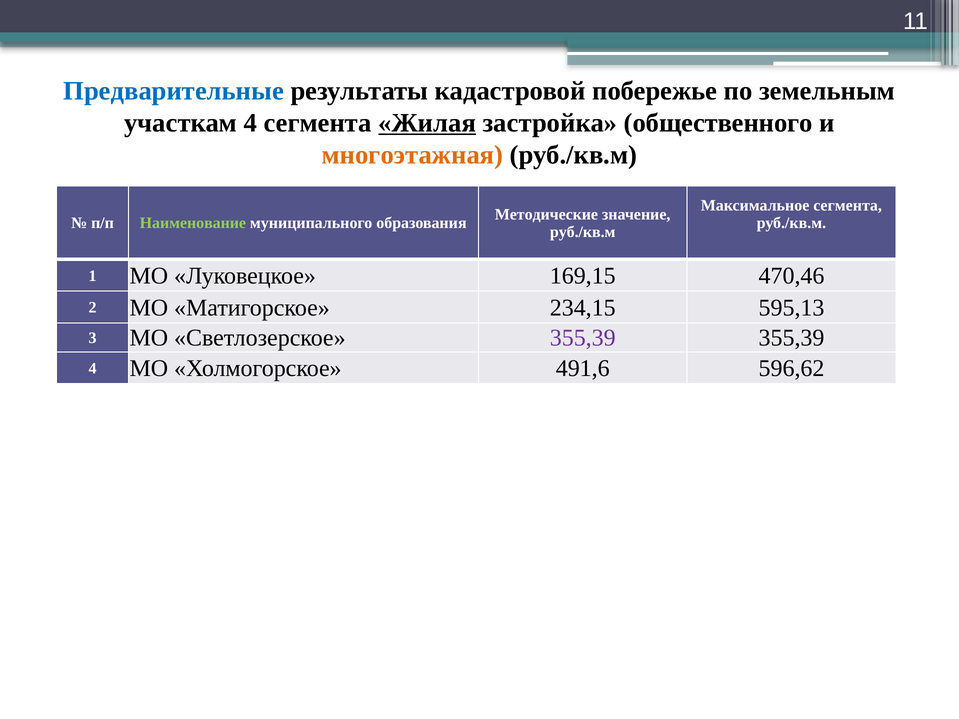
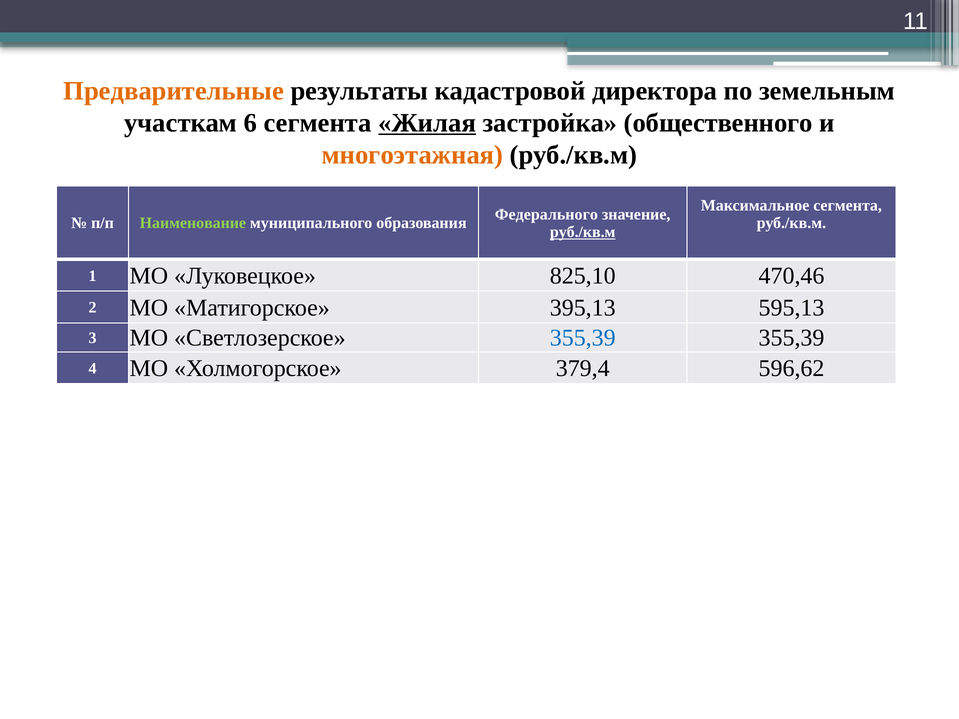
Предварительные colour: blue -> orange
побережье: побережье -> директора
участкам 4: 4 -> 6
Методические: Методические -> Федерального
руб./кв.м at (583, 232) underline: none -> present
169,15: 169,15 -> 825,10
234,15: 234,15 -> 395,13
355,39 at (583, 338) colour: purple -> blue
491,6: 491,6 -> 379,4
